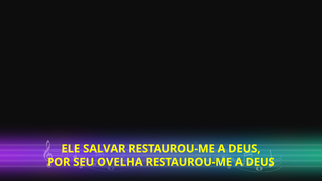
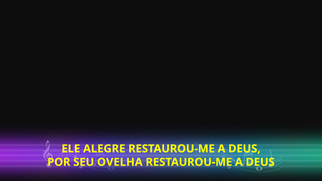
SALVAR: SALVAR -> ALEGRE
